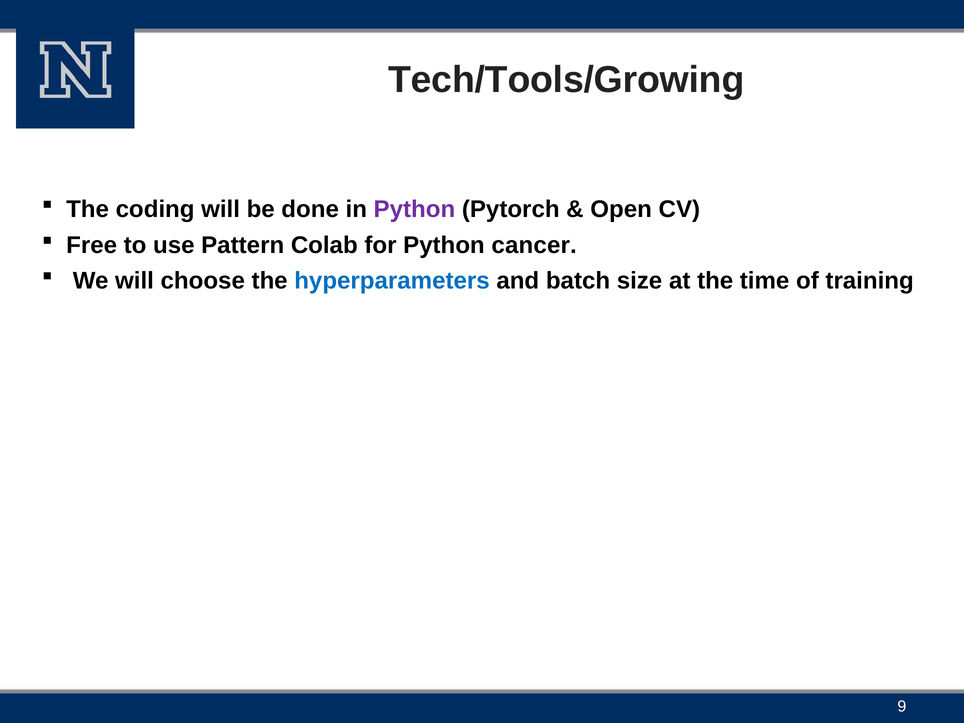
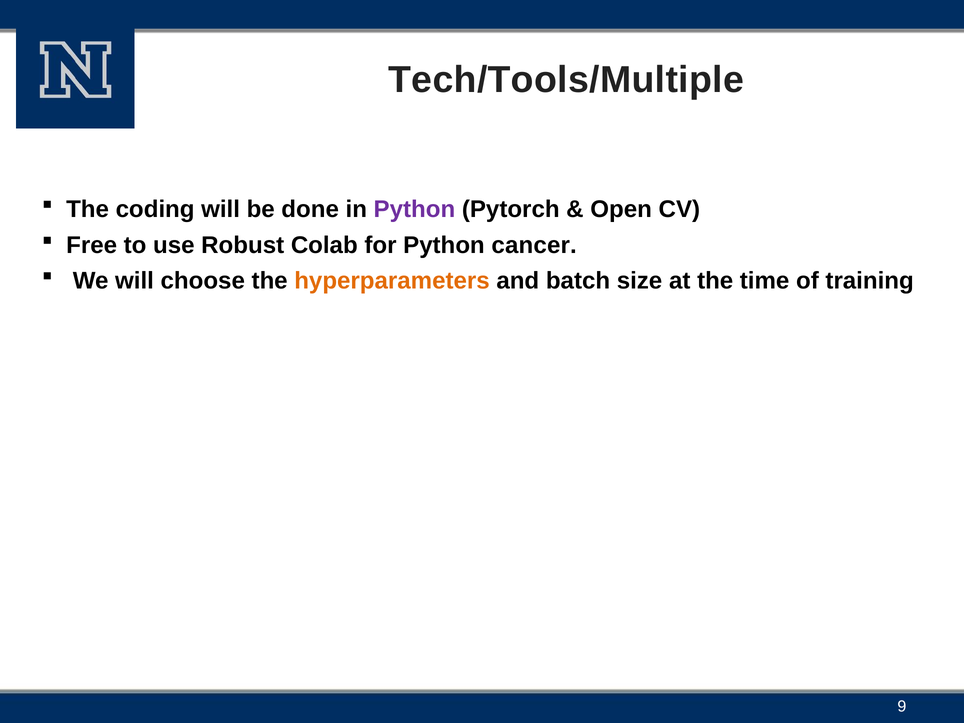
Tech/Tools/Growing: Tech/Tools/Growing -> Tech/Tools/Multiple
Pattern: Pattern -> Robust
hyperparameters colour: blue -> orange
